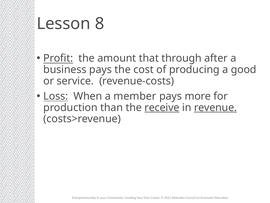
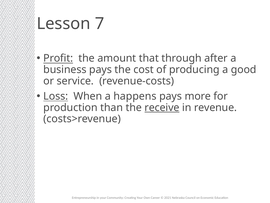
8: 8 -> 7
member: member -> happens
revenue underline: present -> none
